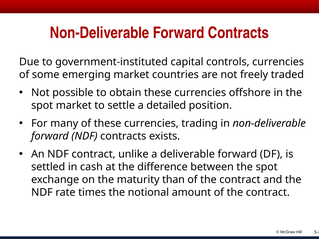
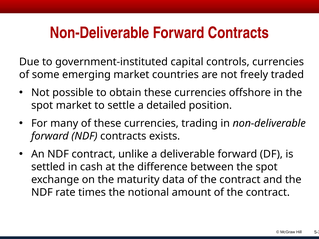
than: than -> data
